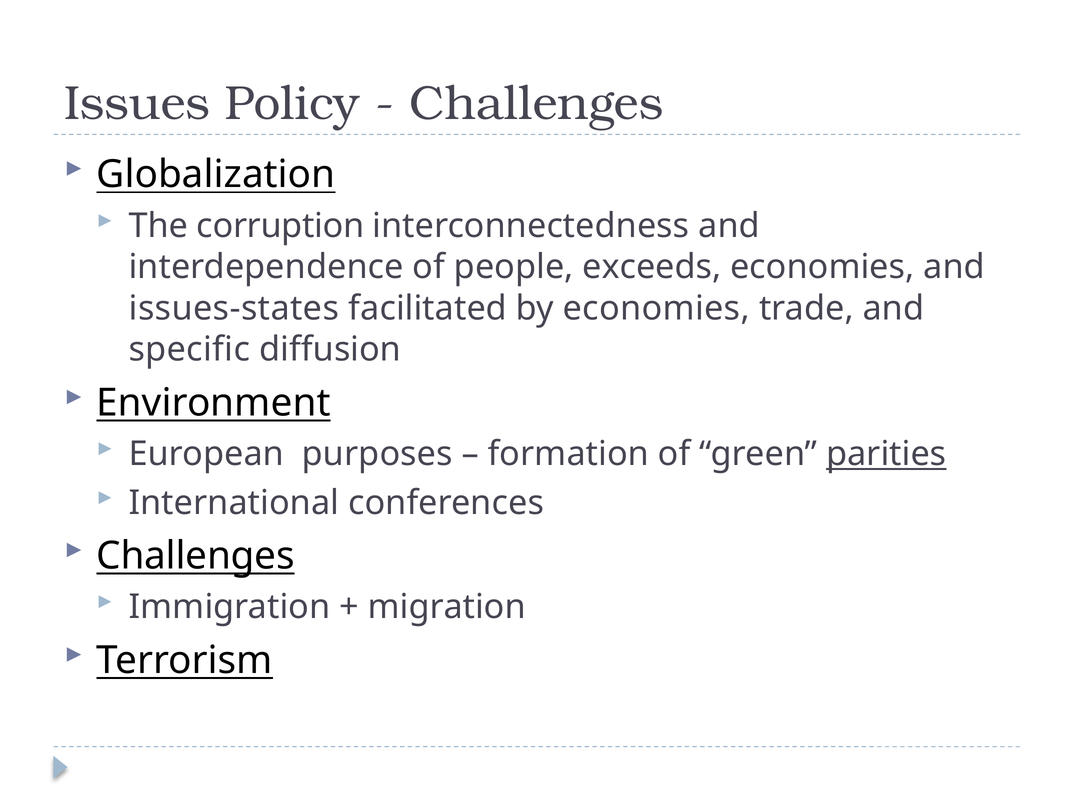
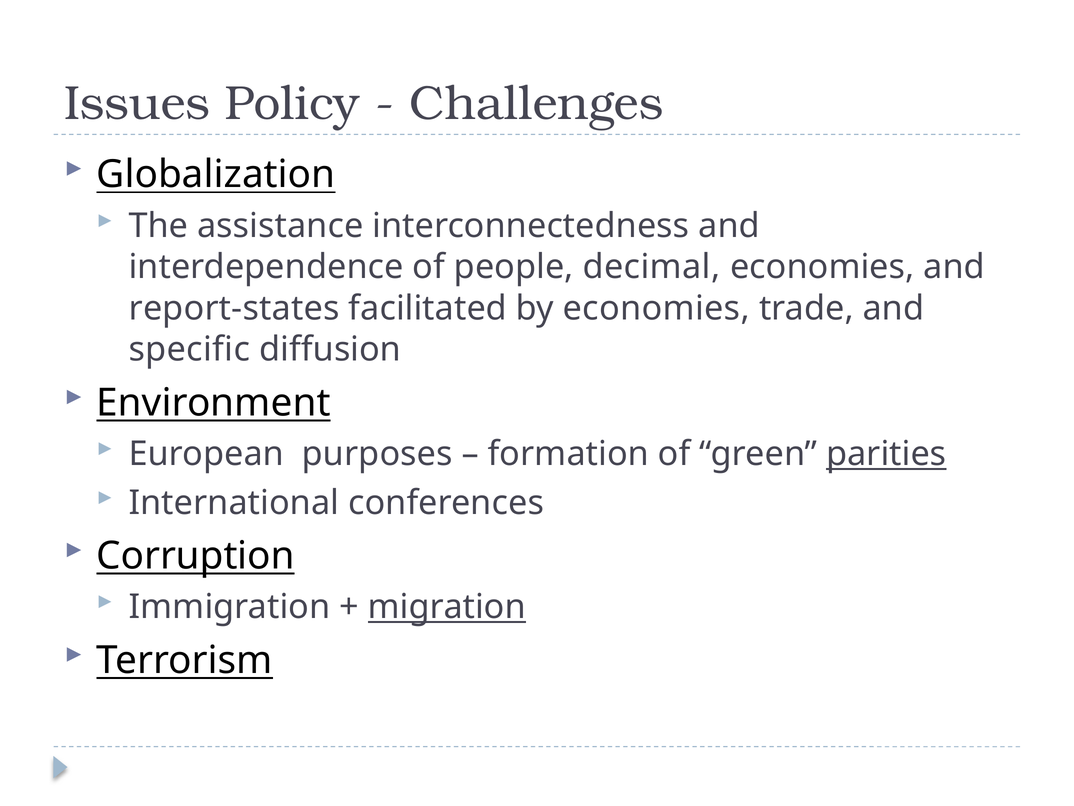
corruption: corruption -> assistance
exceeds: exceeds -> decimal
issues-states: issues-states -> report-states
Challenges at (196, 556): Challenges -> Corruption
migration underline: none -> present
